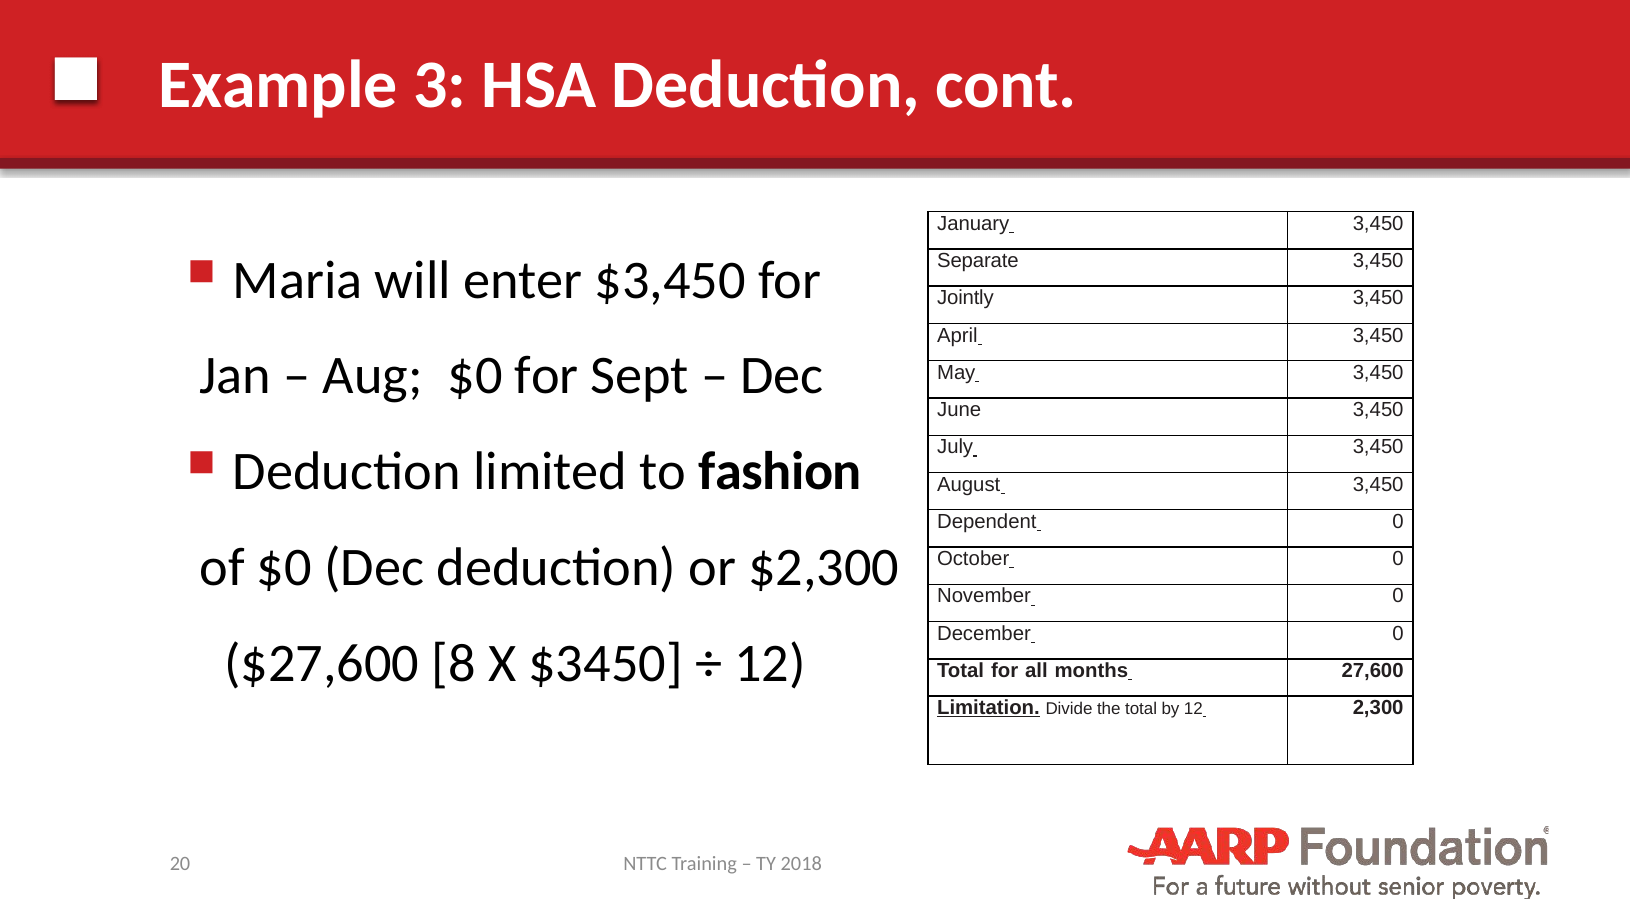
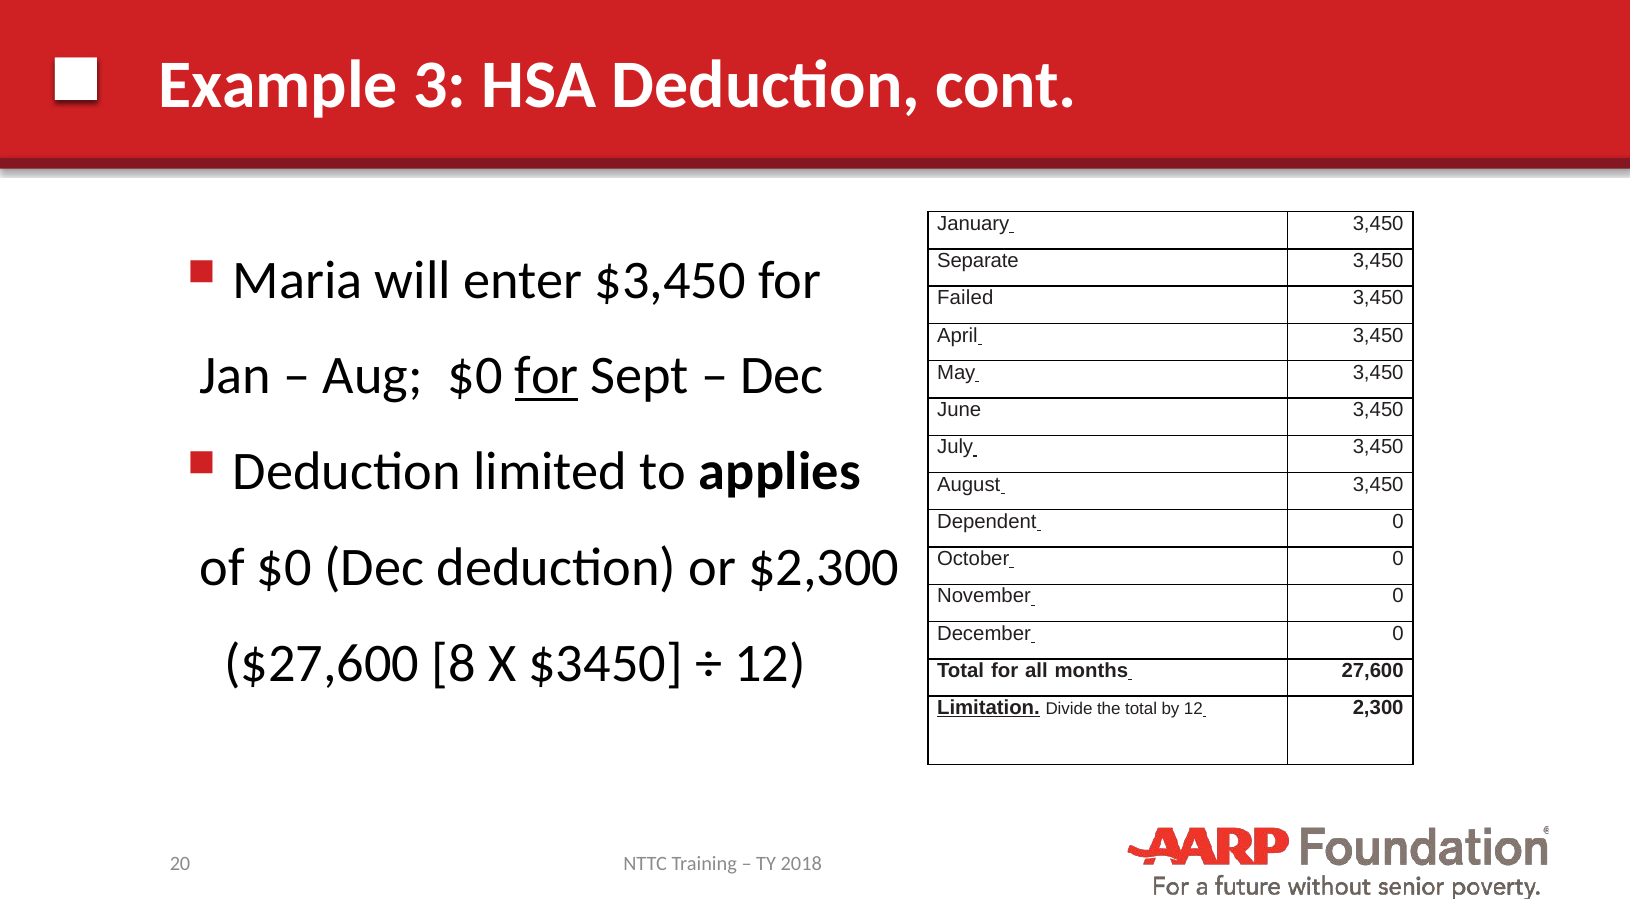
Jointly: Jointly -> Failed
for at (547, 376) underline: none -> present
fashion: fashion -> applies
